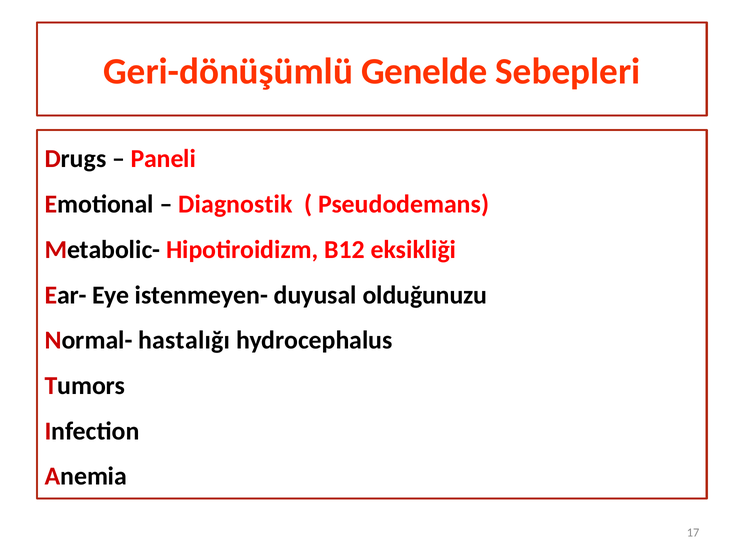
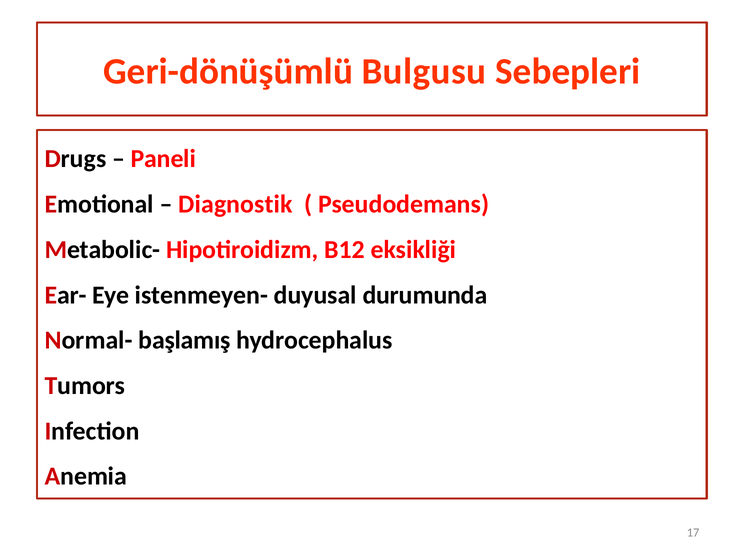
Genelde: Genelde -> Bulgusu
olduğunuzu: olduğunuzu -> durumunda
hastalığı: hastalığı -> başlamış
